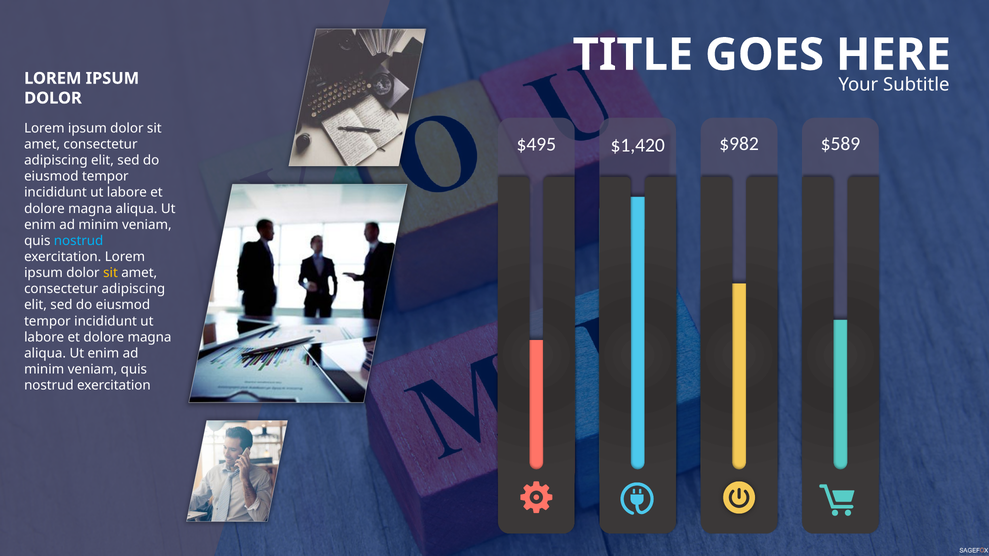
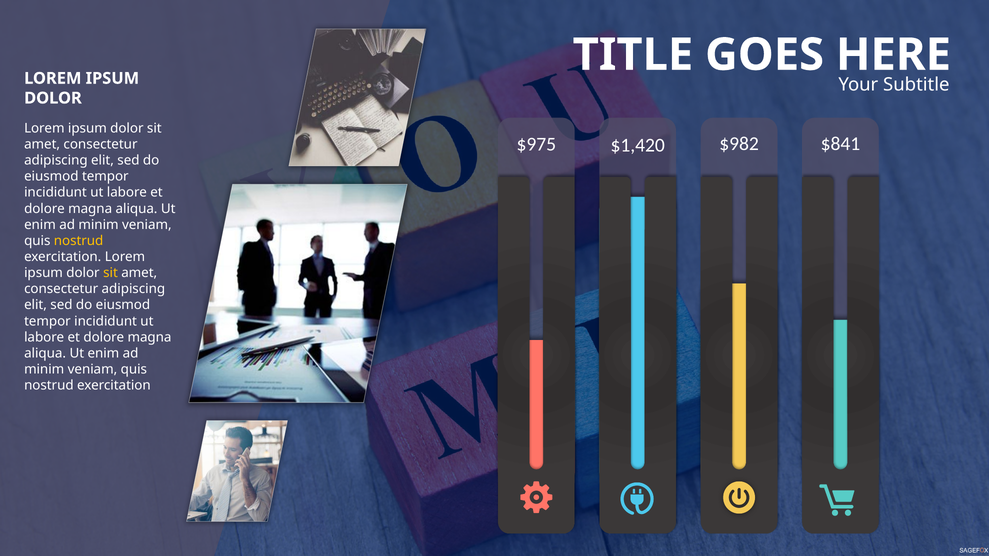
$495: $495 -> $975
$589: $589 -> $841
nostrud at (79, 241) colour: light blue -> yellow
